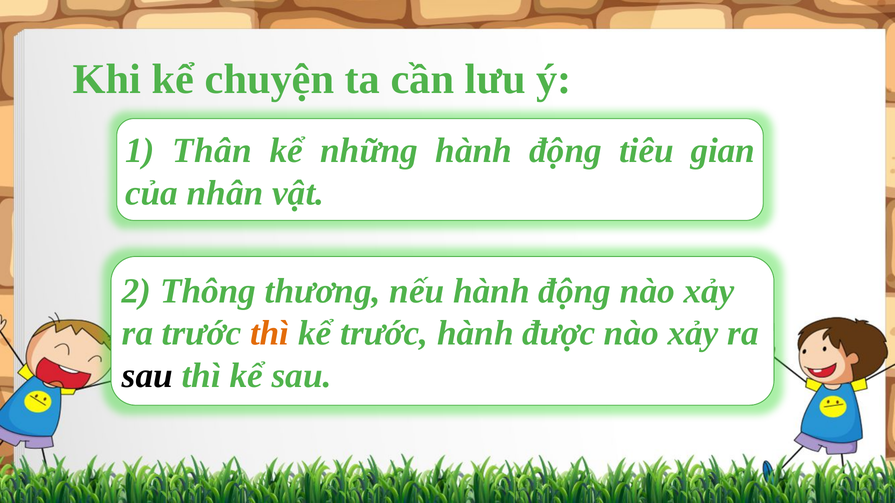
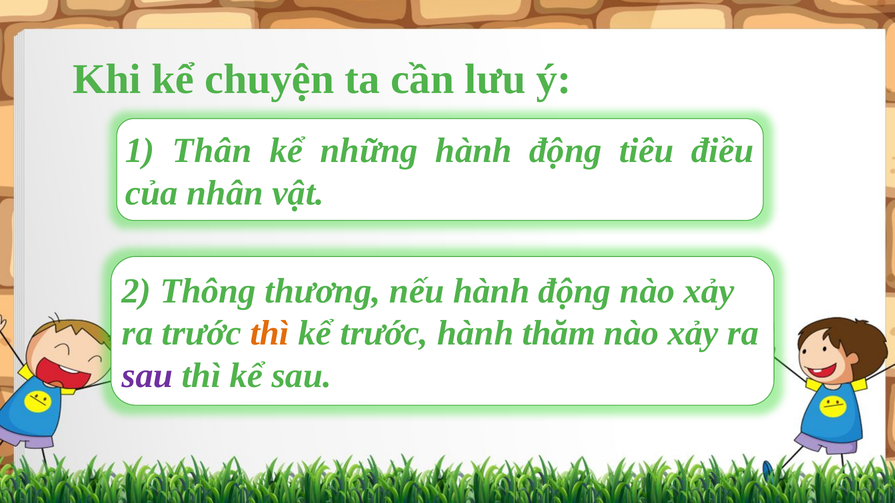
gian: gian -> điều
được: được -> thăm
sau at (147, 376) colour: black -> purple
